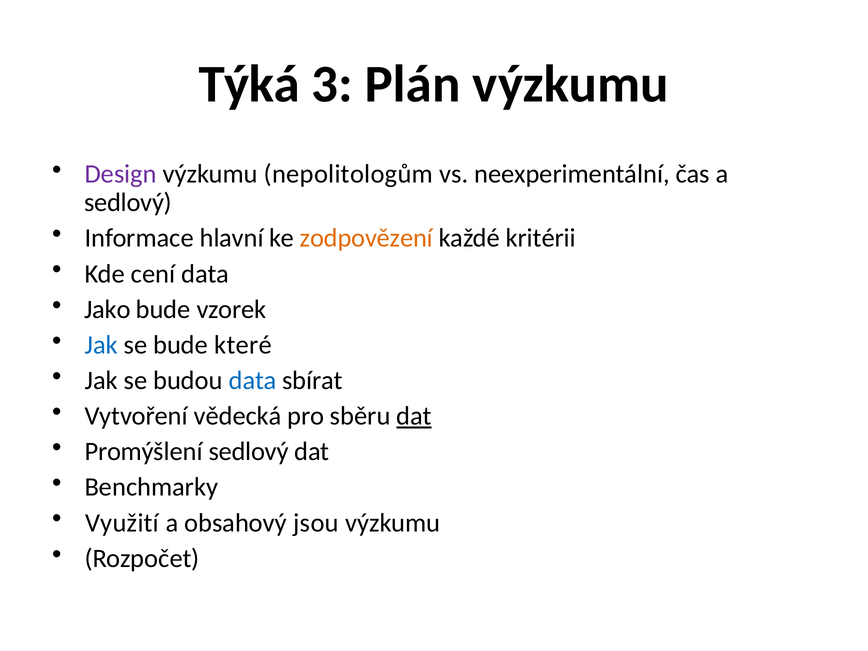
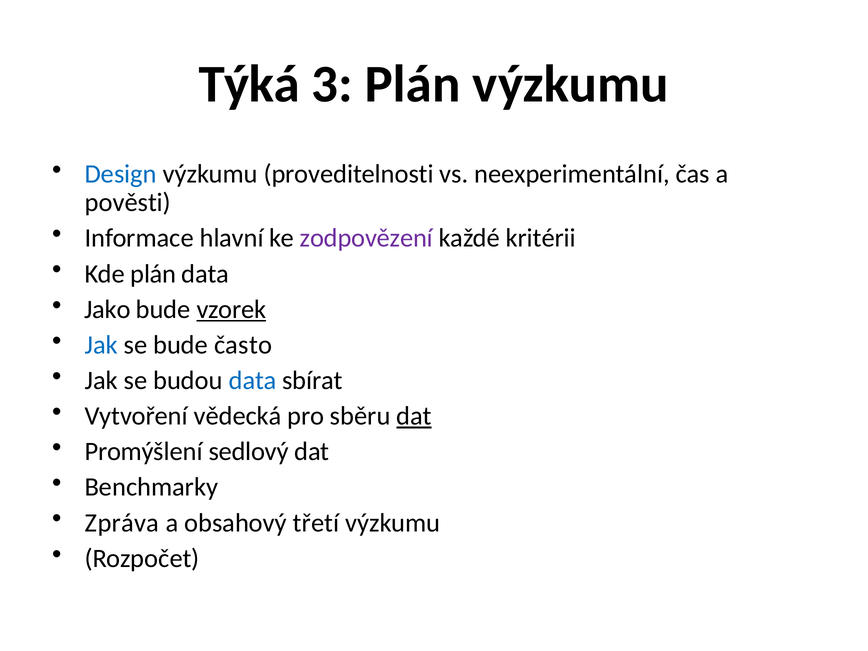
Design colour: purple -> blue
nepolitologům: nepolitologům -> proveditelnosti
sedlový at (128, 203): sedlový -> pověsti
zodpovězení colour: orange -> purple
Kde cení: cení -> plán
vzorek underline: none -> present
které: které -> často
Využití: Využití -> Zpráva
jsou: jsou -> třetí
